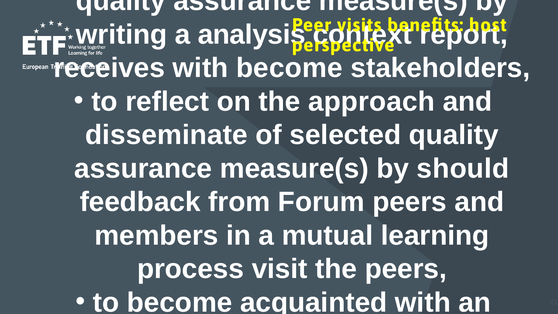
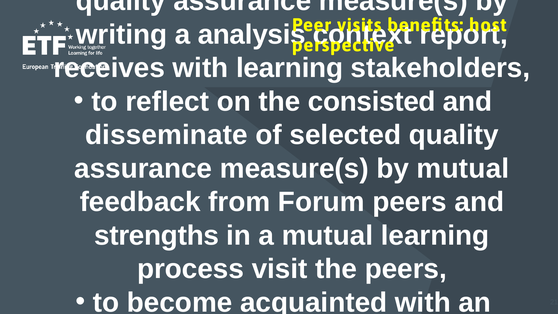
with become: become -> learning
approach: approach -> consisted
by should: should -> mutual
members: members -> strengths
